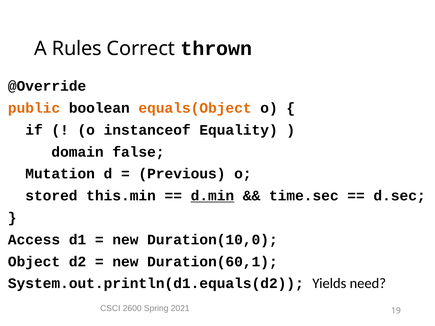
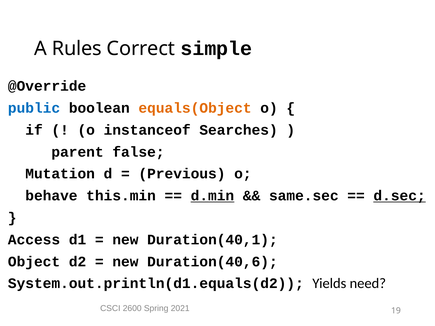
thrown: thrown -> simple
public colour: orange -> blue
Equality: Equality -> Searches
domain: domain -> parent
stored: stored -> behave
time.sec: time.sec -> same.sec
d.sec underline: none -> present
Duration(10,0: Duration(10,0 -> Duration(40,1
Duration(60,1: Duration(60,1 -> Duration(40,6
